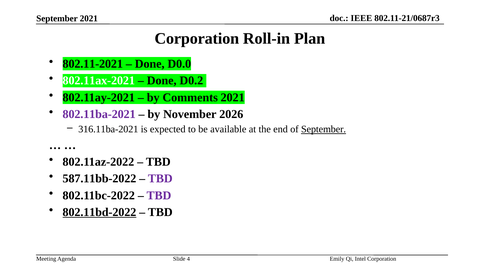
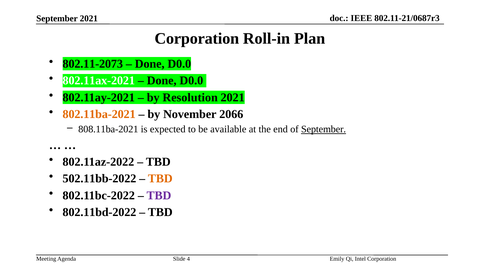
802.11-2021: 802.11-2021 -> 802.11-2073
D0.2 at (191, 81): D0.2 -> D0.0
Comments: Comments -> Resolution
802.11ba-2021 colour: purple -> orange
2026: 2026 -> 2066
316.11ba-2021: 316.11ba-2021 -> 808.11ba-2021
587.11bb-2022: 587.11bb-2022 -> 502.11bb-2022
TBD at (160, 179) colour: purple -> orange
802.11bd-2022 underline: present -> none
